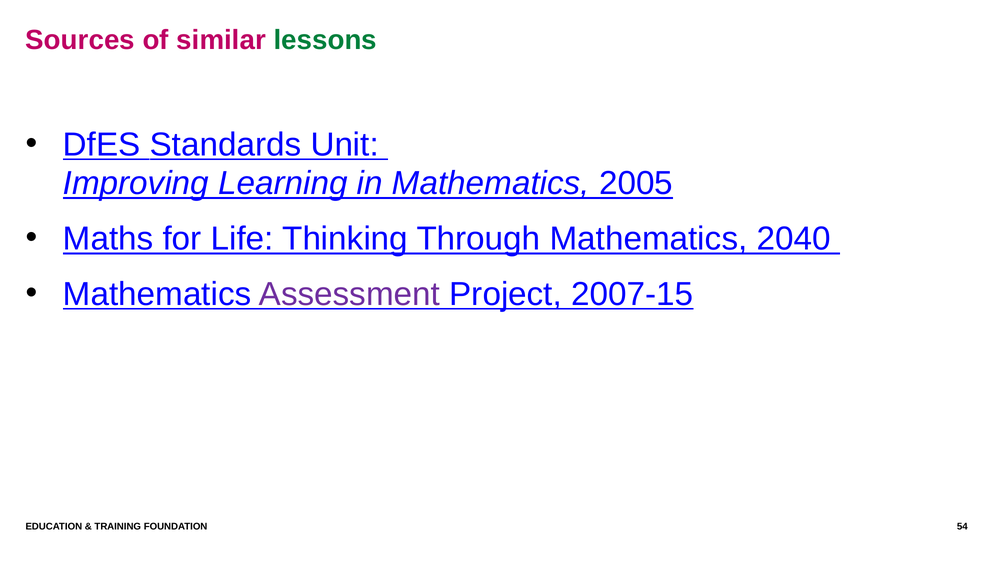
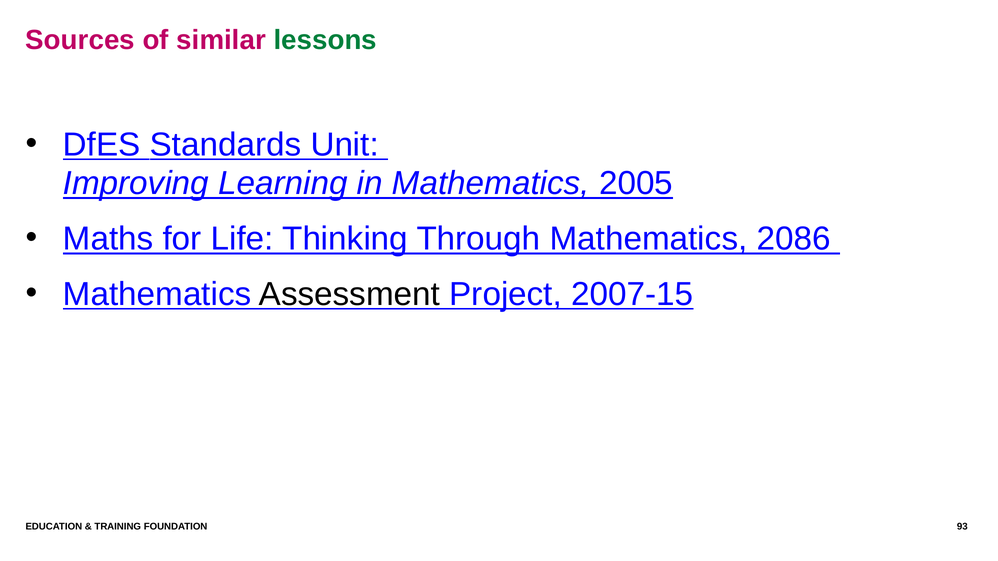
2040: 2040 -> 2086
Assessment colour: purple -> black
54: 54 -> 93
